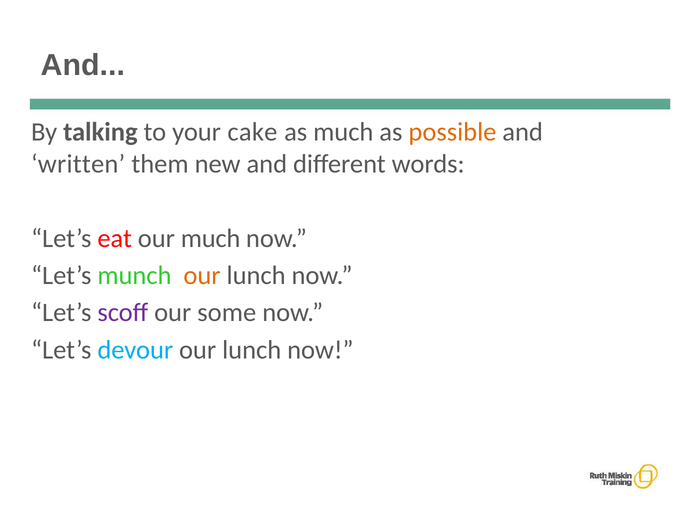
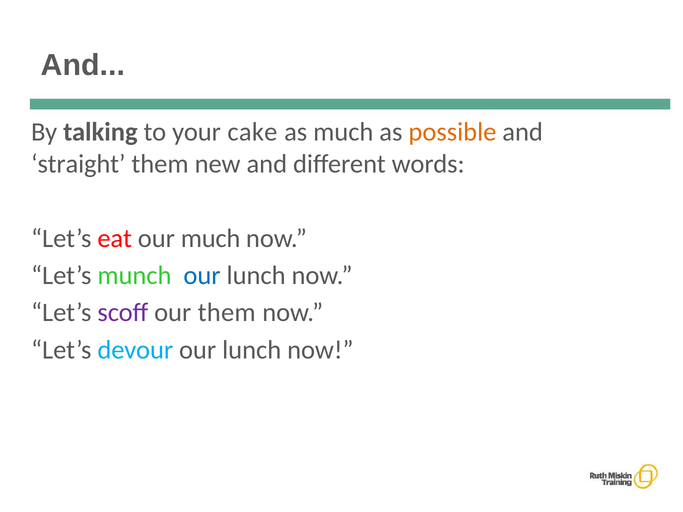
written: written -> straight
our at (202, 276) colour: orange -> blue
our some: some -> them
